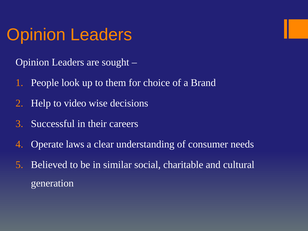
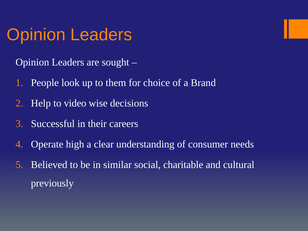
laws: laws -> high
generation: generation -> previously
